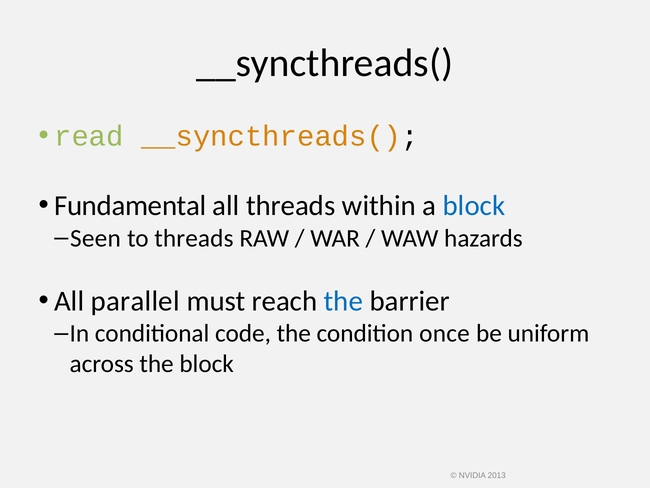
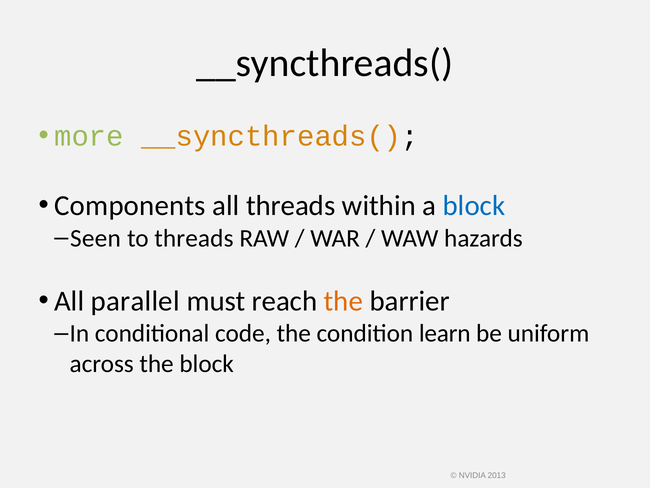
read: read -> more
Fundamental: Fundamental -> Components
the at (343, 301) colour: blue -> orange
once: once -> learn
